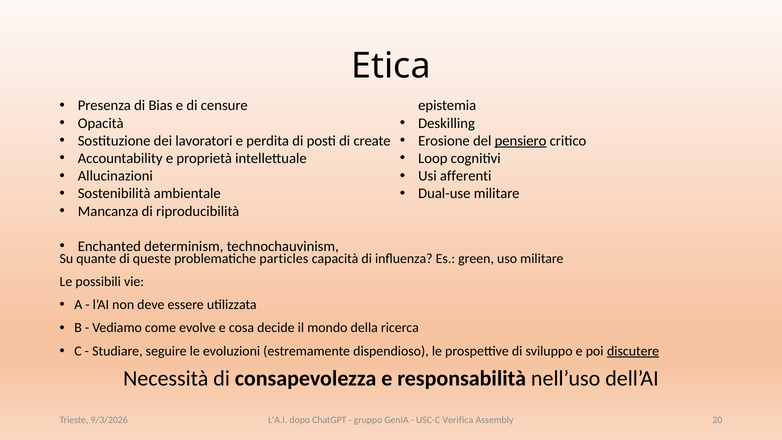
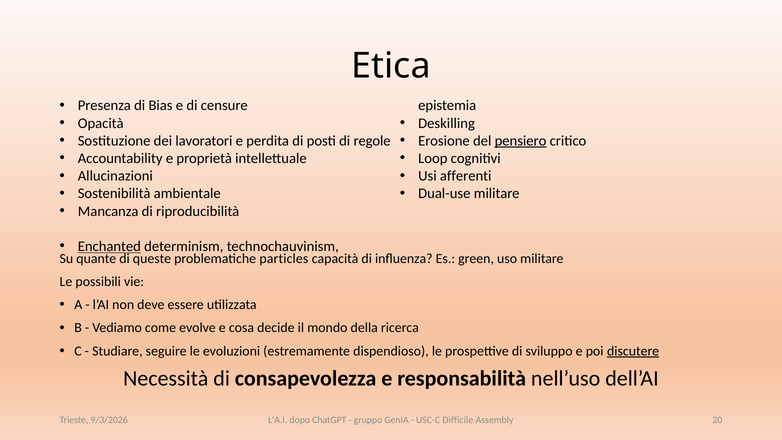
create: create -> regole
Enchanted underline: none -> present
Verifica: Verifica -> Difficile
